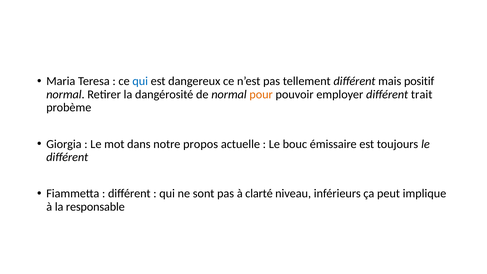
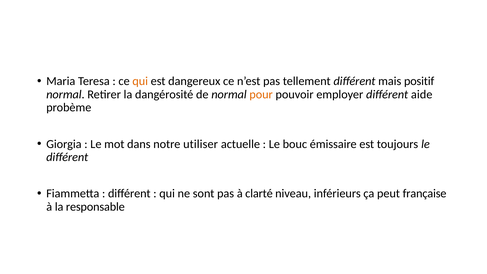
qui at (140, 81) colour: blue -> orange
trait: trait -> aide
propos: propos -> utiliser
implique: implique -> française
